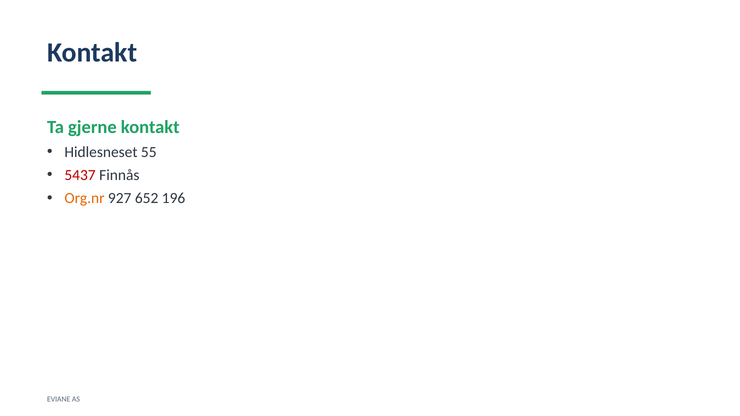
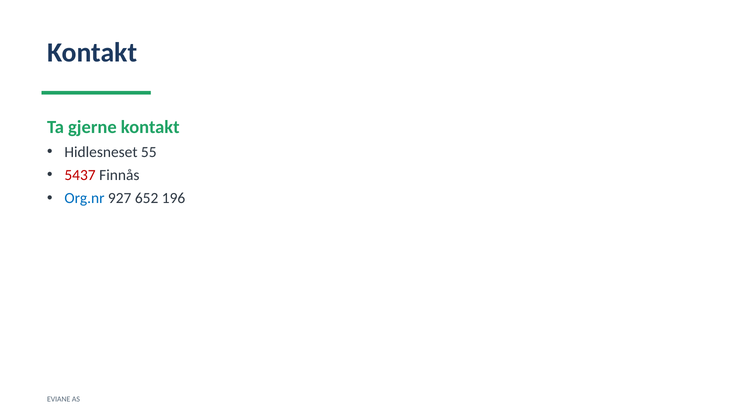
Org.nr colour: orange -> blue
